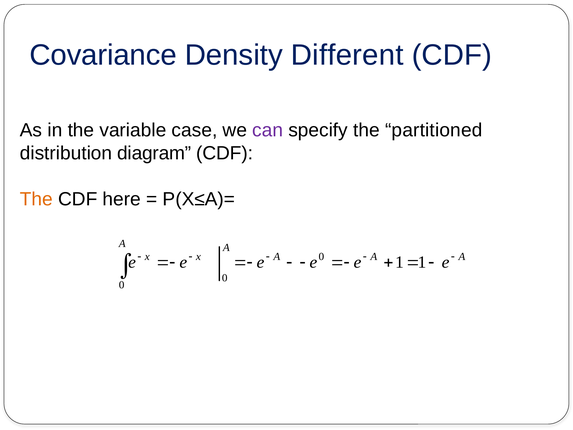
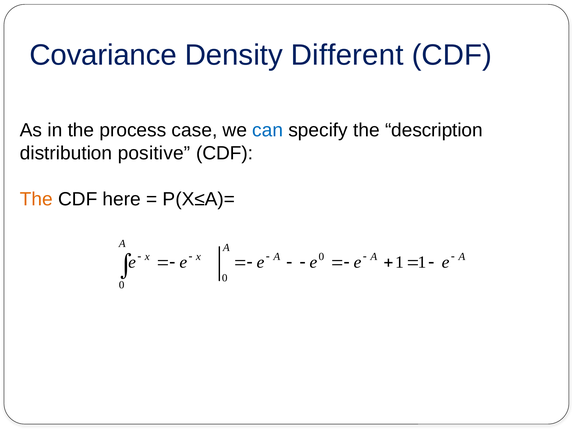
variable: variable -> process
can colour: purple -> blue
partitioned: partitioned -> description
diagram: diagram -> positive
